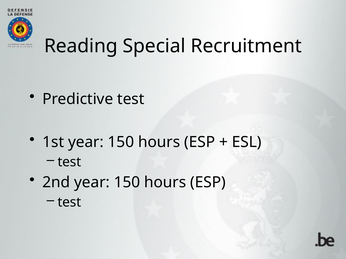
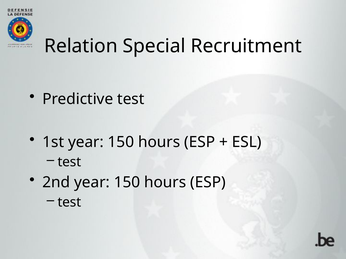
Reading: Reading -> Relation
